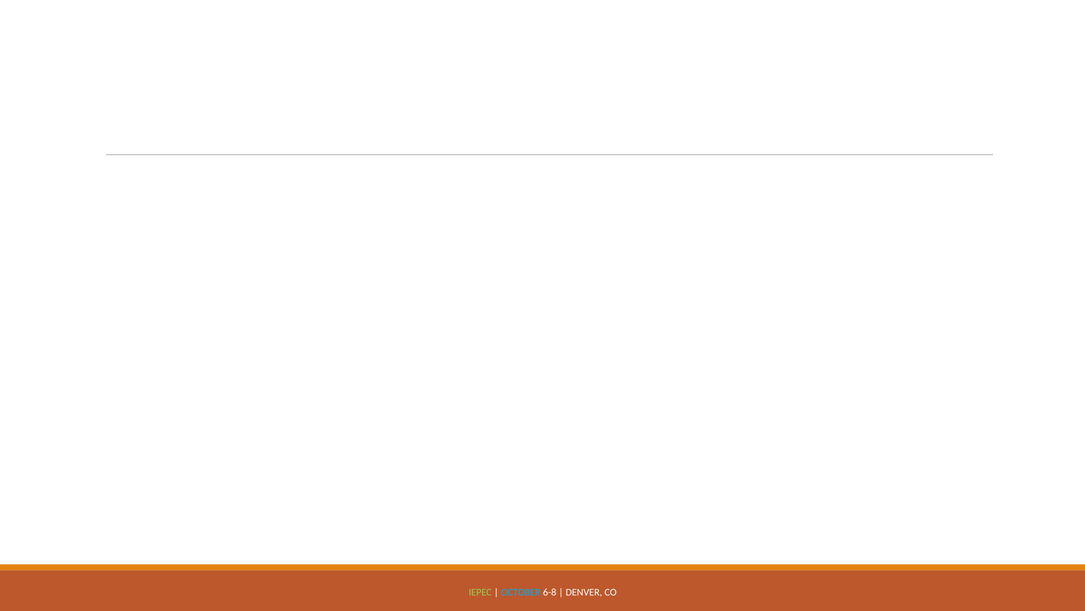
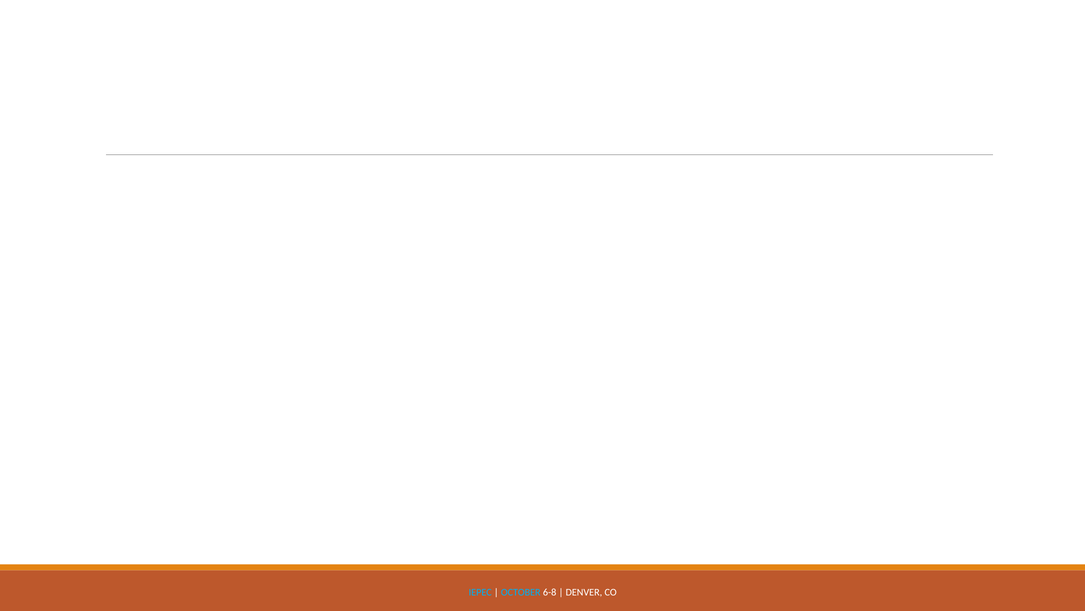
IEPEC colour: light green -> light blue
